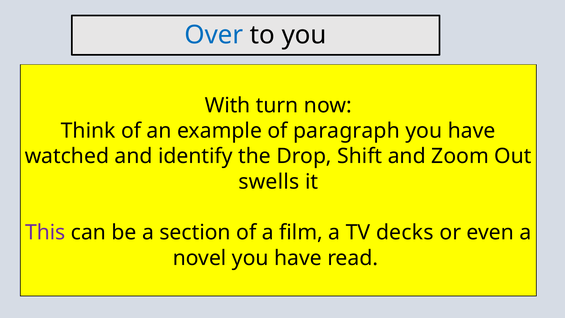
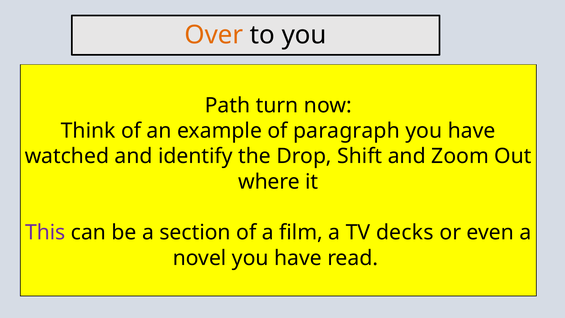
Over colour: blue -> orange
With: With -> Path
swells: swells -> where
